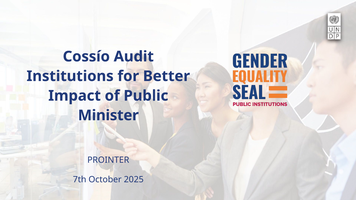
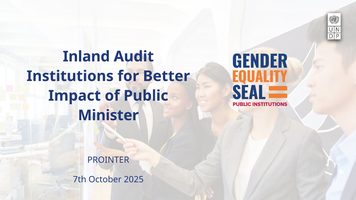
Cossío: Cossío -> Inland
